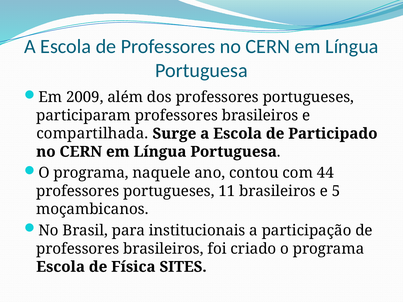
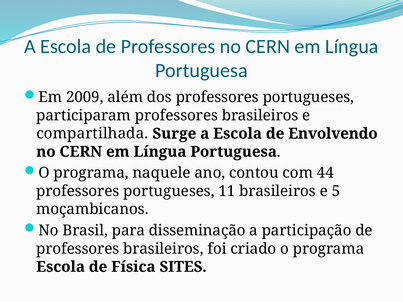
Participado: Participado -> Envolvendo
institucionais: institucionais -> disseminação
